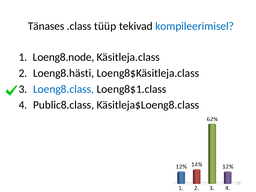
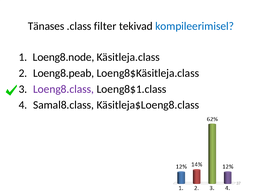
tüüp: tüüp -> filter
Loeng8.hästi: Loeng8.hästi -> Loeng8.peab
Loeng8.class colour: blue -> purple
Public8.class: Public8.class -> Samal8.class
